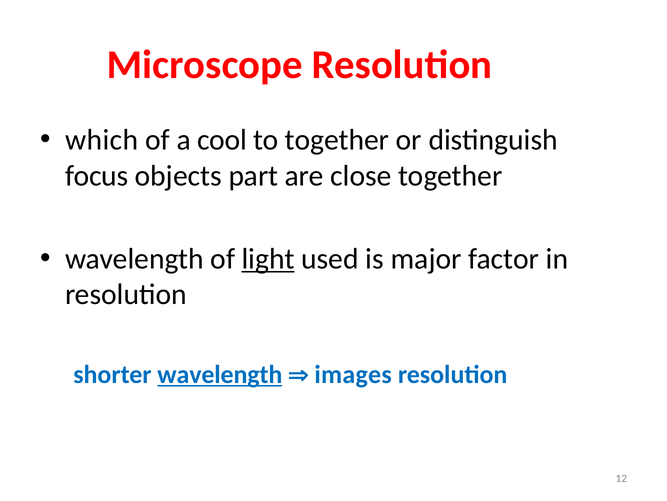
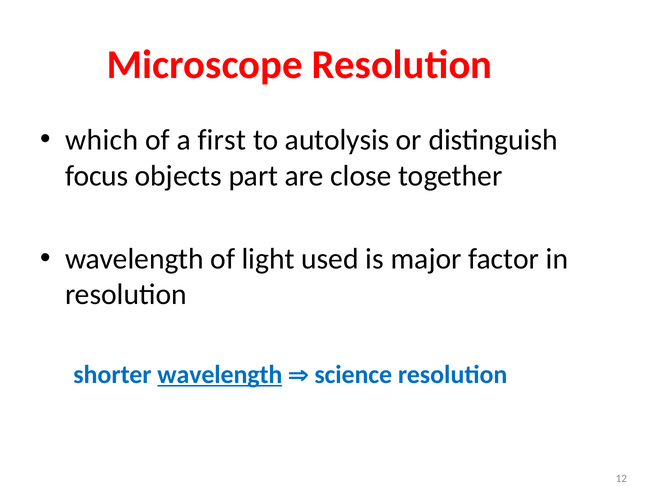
cool: cool -> first
to together: together -> autolysis
light underline: present -> none
images: images -> science
